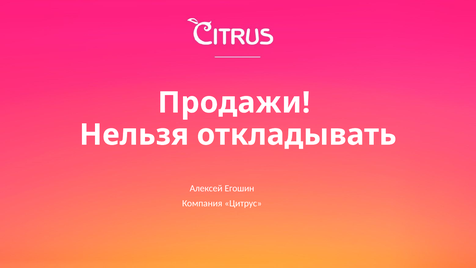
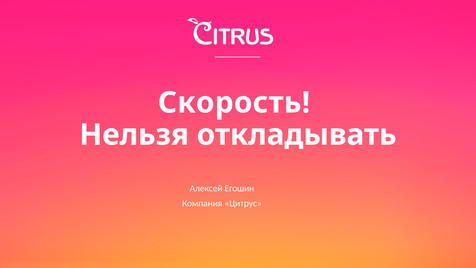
Продажи: Продажи -> Скорость
